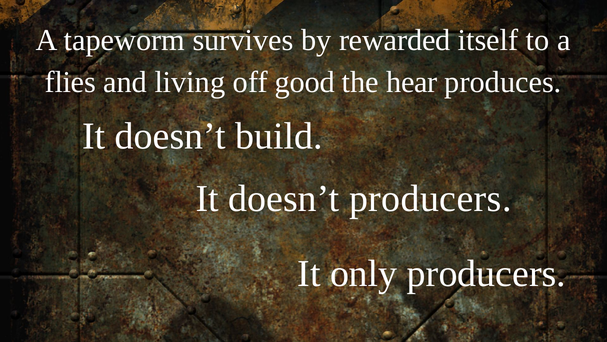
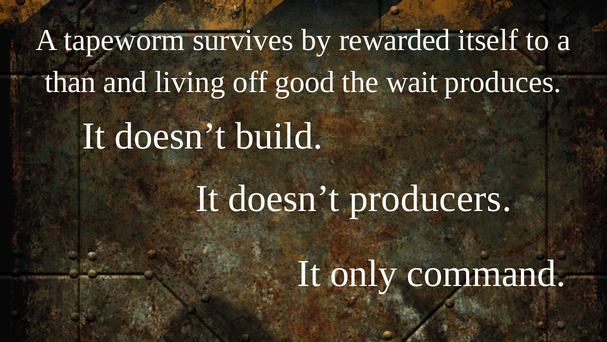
flies: flies -> than
hear: hear -> wait
only producers: producers -> command
